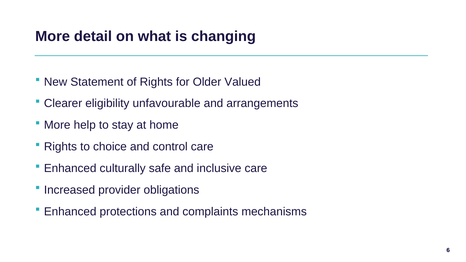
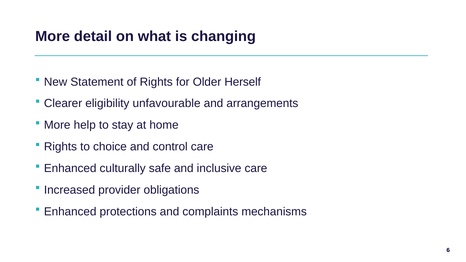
Valued: Valued -> Herself
